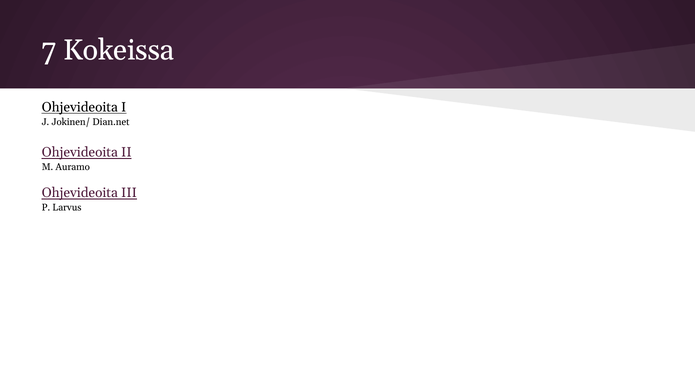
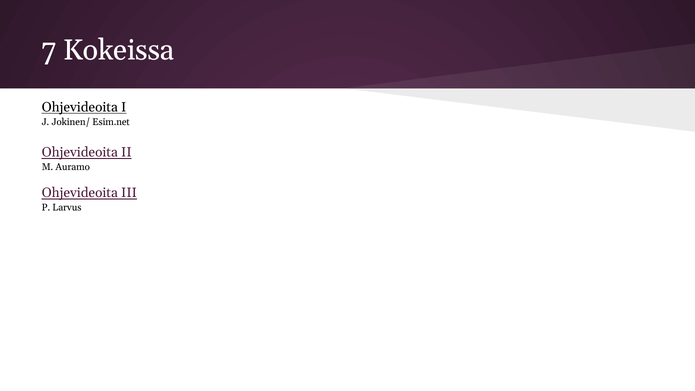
Dian.net: Dian.net -> Esim.net
